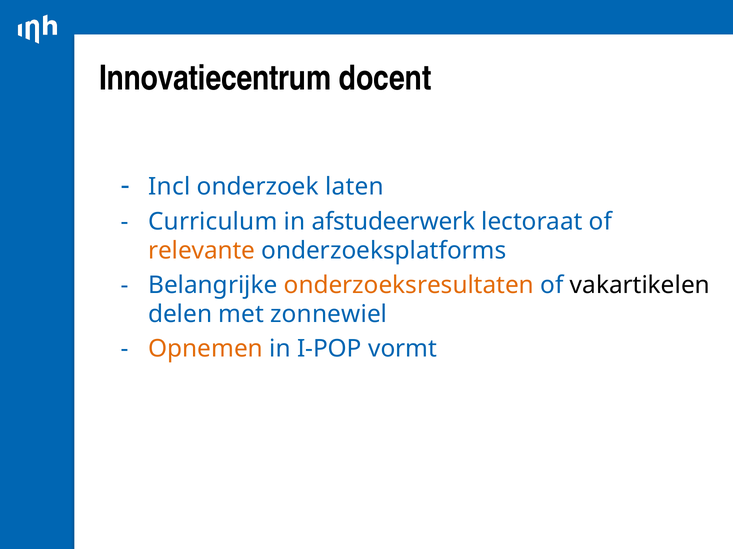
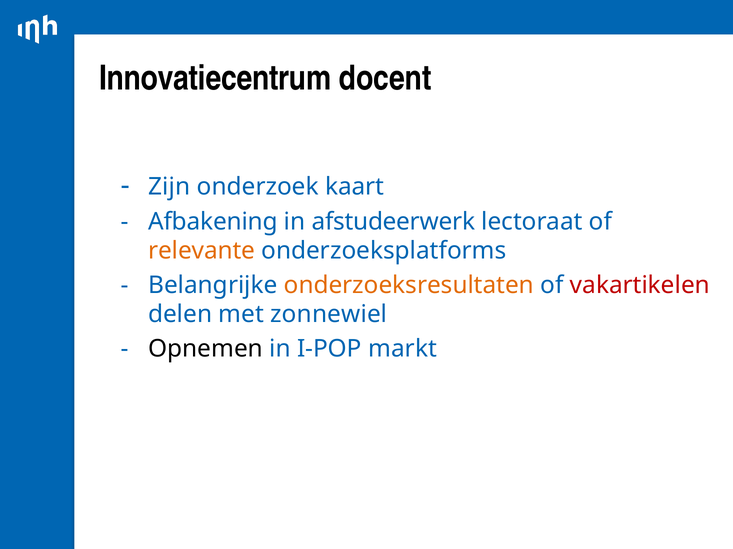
Incl: Incl -> Zijn
laten: laten -> kaart
Curriculum: Curriculum -> Afbakening
vakartikelen colour: black -> red
Opnemen colour: orange -> black
vormt: vormt -> markt
